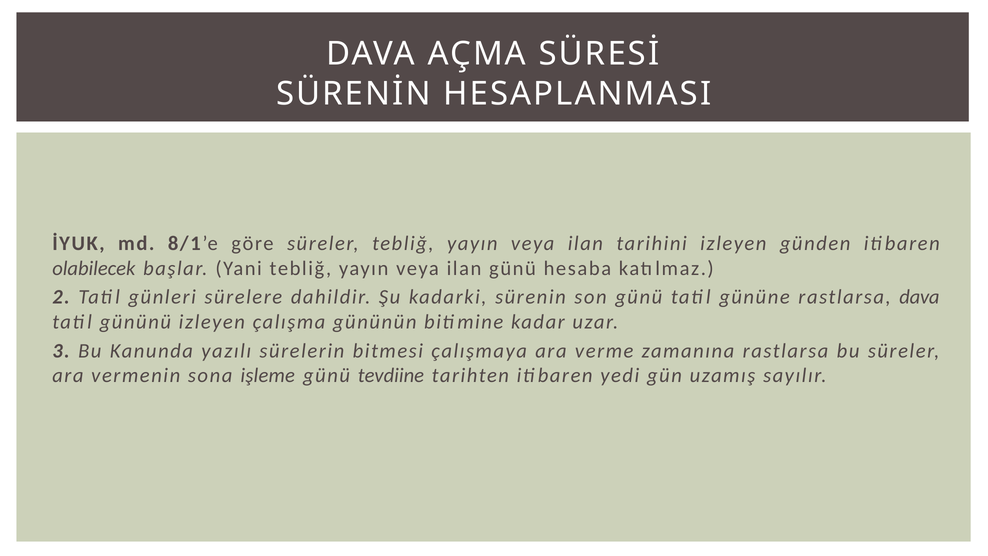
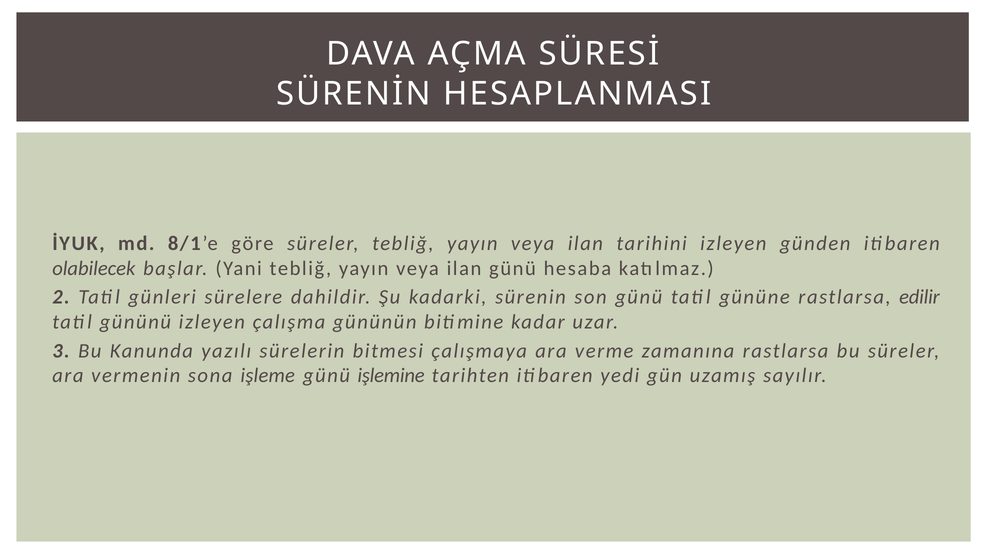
rastlarsa dava: dava -> edilir
tevdiine: tevdiine -> işlemine
